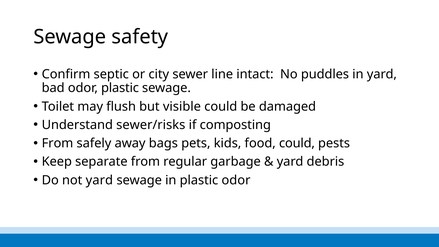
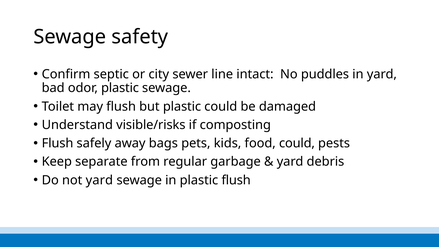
but visible: visible -> plastic
sewer/risks: sewer/risks -> visible/risks
From at (58, 143): From -> Flush
plastic odor: odor -> flush
